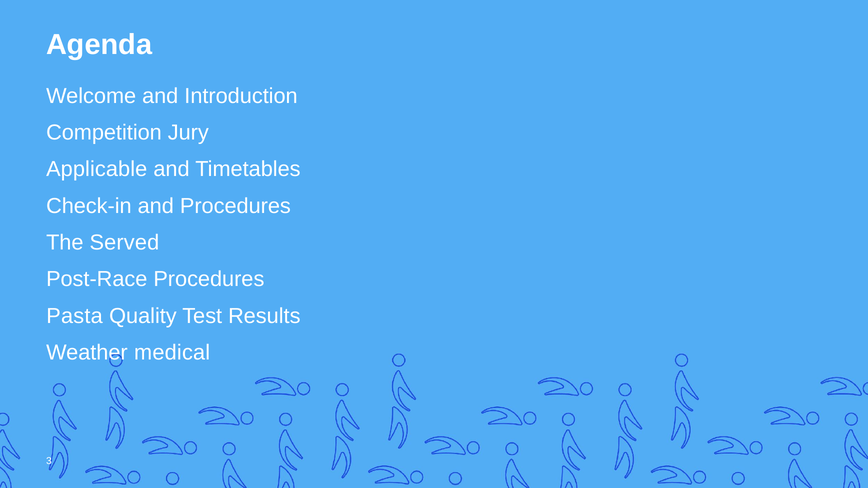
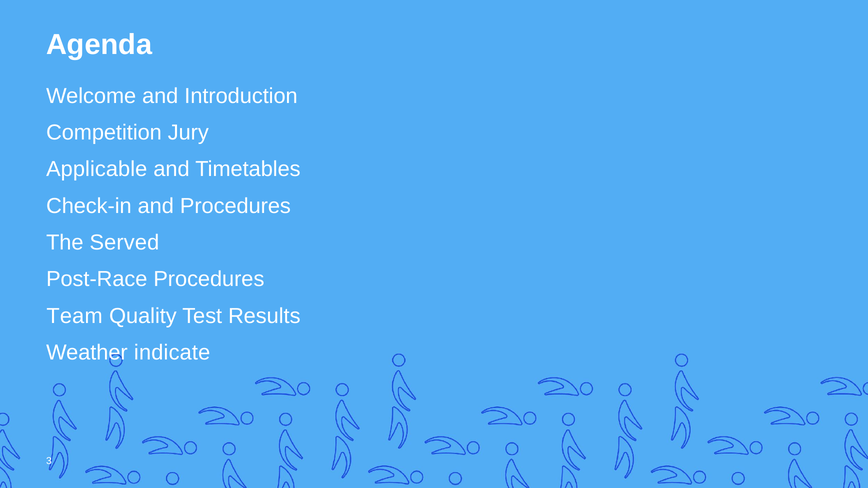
Pasta: Pasta -> Team
medical: medical -> indicate
